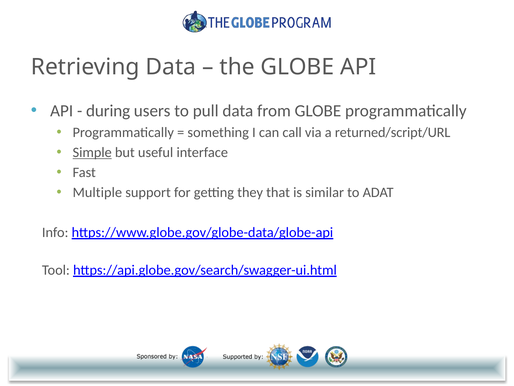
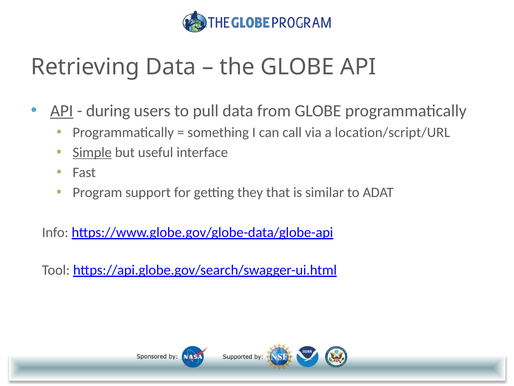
API at (62, 111) underline: none -> present
returned/script/URL: returned/script/URL -> location/script/URL
Multiple: Multiple -> Program
